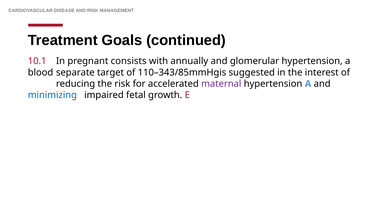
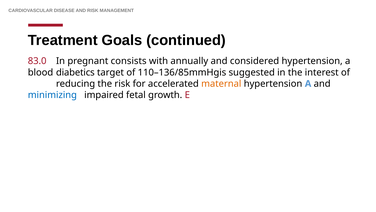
10.1: 10.1 -> 83.0
glomerular: glomerular -> considered
separate: separate -> diabetics
110–343/85mmHgis: 110–343/85mmHgis -> 110–136/85mmHgis
maternal colour: purple -> orange
